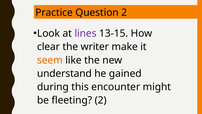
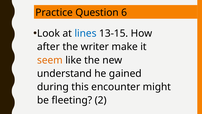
Question 2: 2 -> 6
lines colour: purple -> blue
clear: clear -> after
